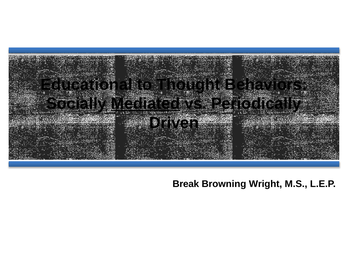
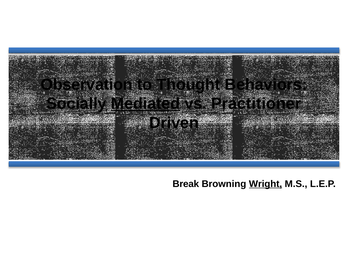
Educational: Educational -> Observation
Periodically: Periodically -> Practitioner
Wright underline: none -> present
